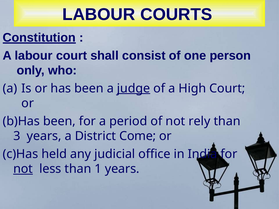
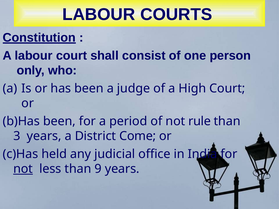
judge underline: present -> none
rely: rely -> rule
1: 1 -> 9
